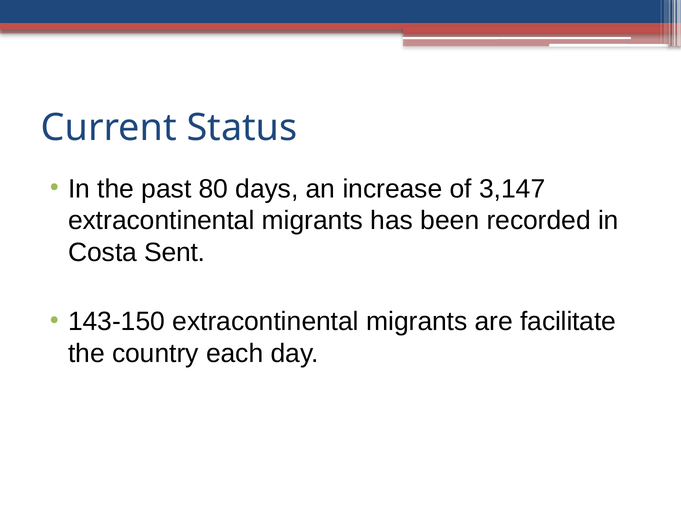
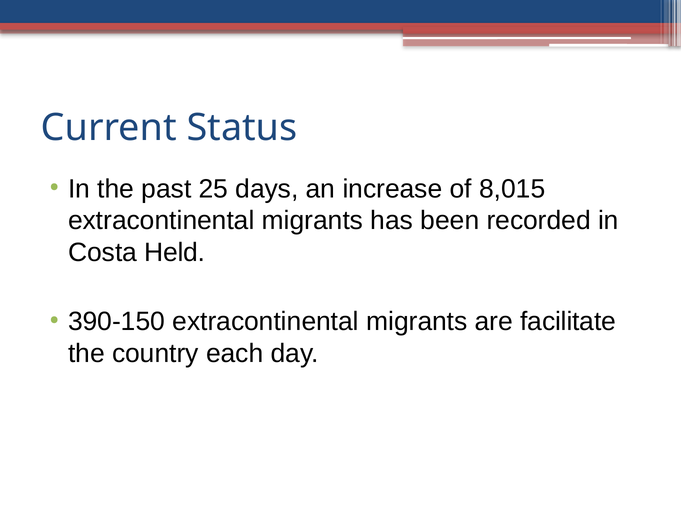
80: 80 -> 25
3,147: 3,147 -> 8,015
Sent: Sent -> Held
143-150: 143-150 -> 390-150
